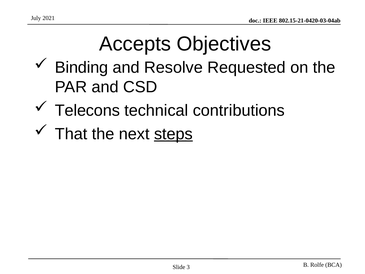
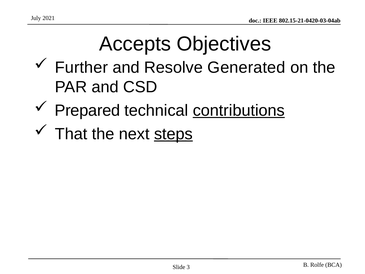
Binding: Binding -> Further
Requested: Requested -> Generated
Telecons: Telecons -> Prepared
contributions underline: none -> present
